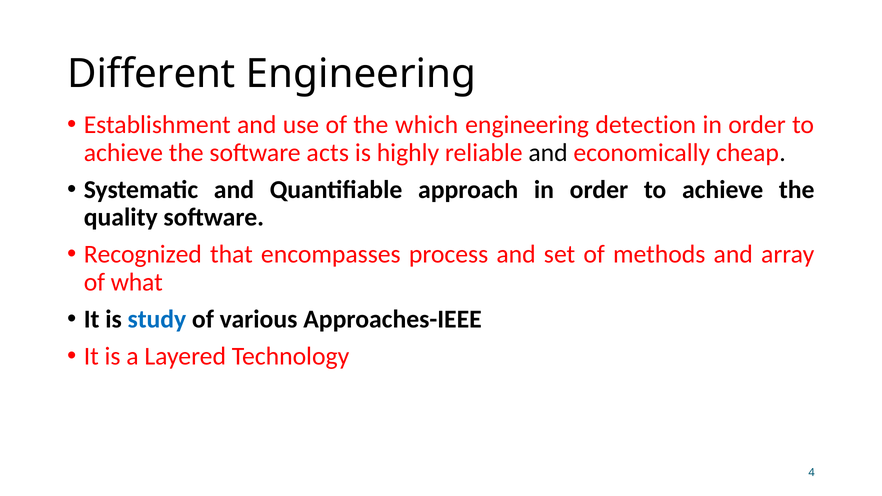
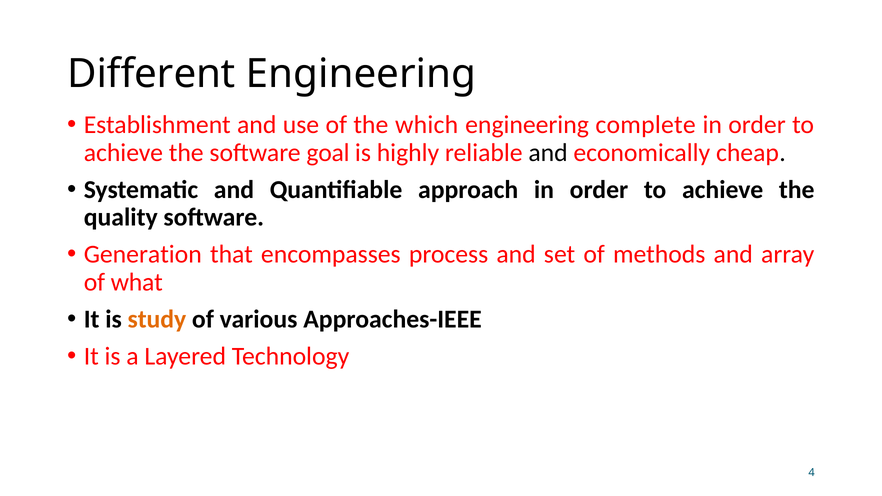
detection: detection -> complete
acts: acts -> goal
Recognized: Recognized -> Generation
study colour: blue -> orange
